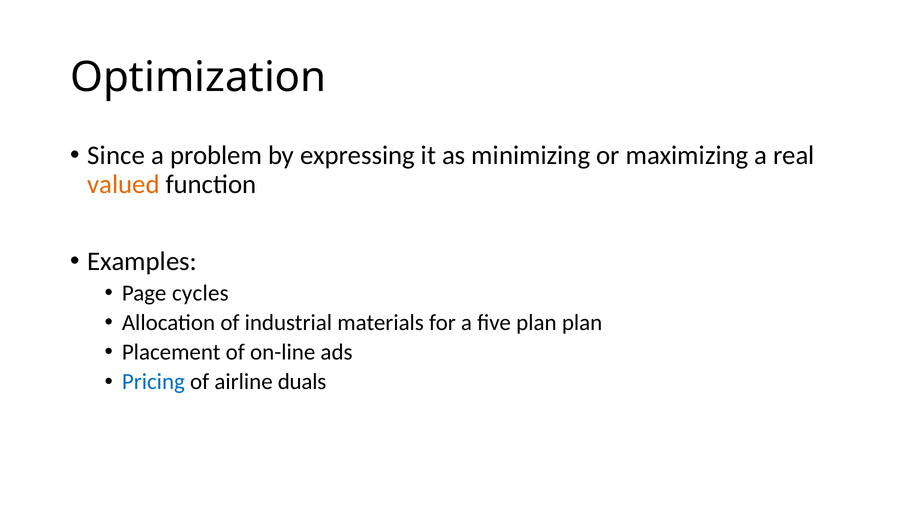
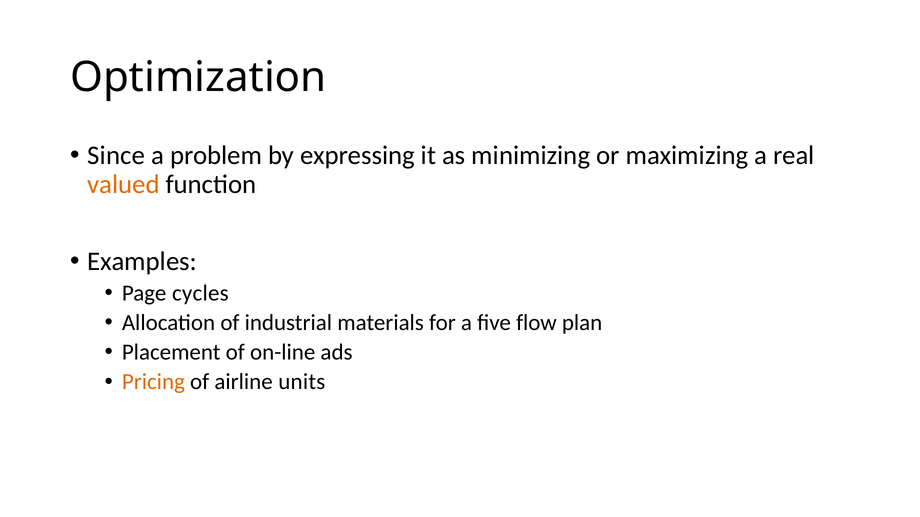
five plan: plan -> flow
Pricing colour: blue -> orange
duals: duals -> units
